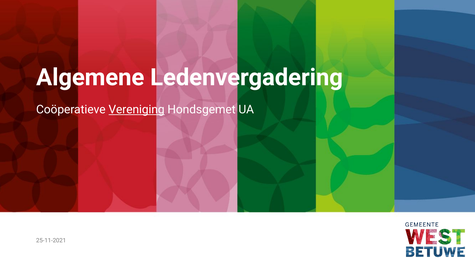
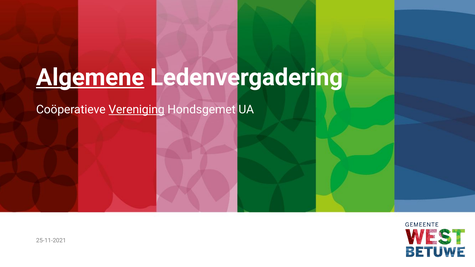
Algemene underline: none -> present
